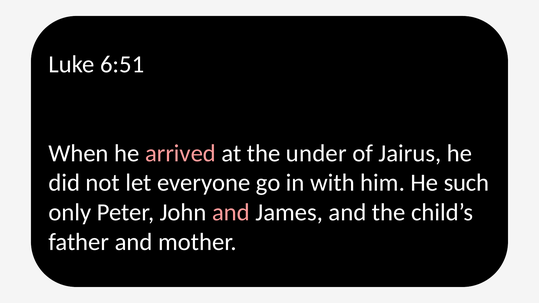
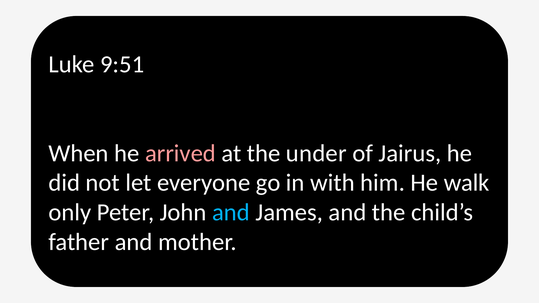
6:51: 6:51 -> 9:51
such: such -> walk
and at (231, 213) colour: pink -> light blue
